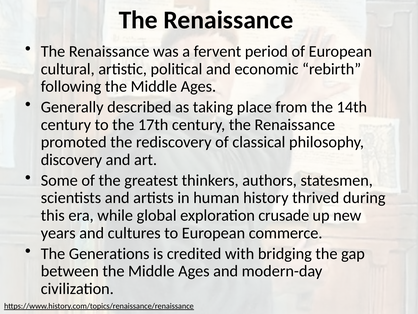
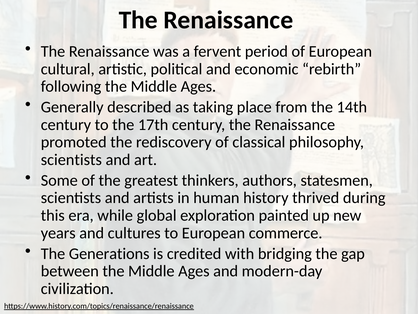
discovery at (71, 160): discovery -> scientists
crusade: crusade -> painted
